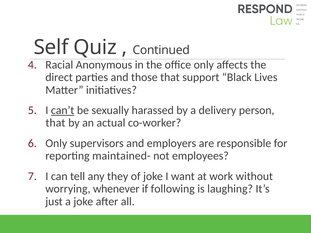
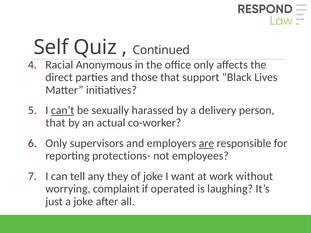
are underline: none -> present
maintained-: maintained- -> protections-
whenever: whenever -> complaint
following: following -> operated
